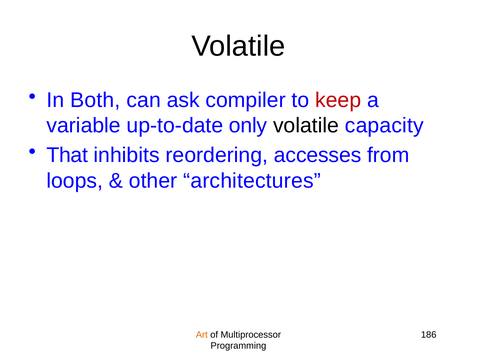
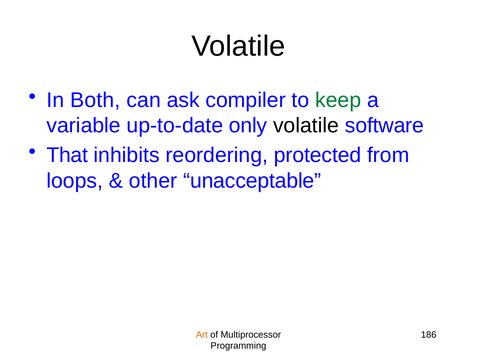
keep colour: red -> green
capacity: capacity -> software
accesses: accesses -> protected
architectures: architectures -> unacceptable
